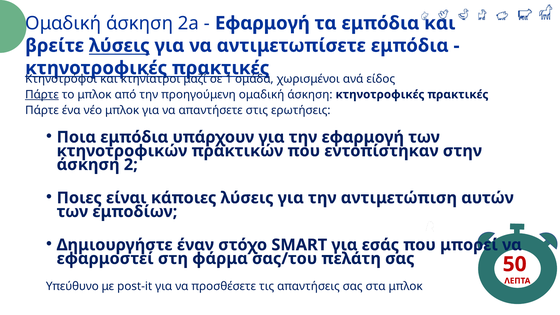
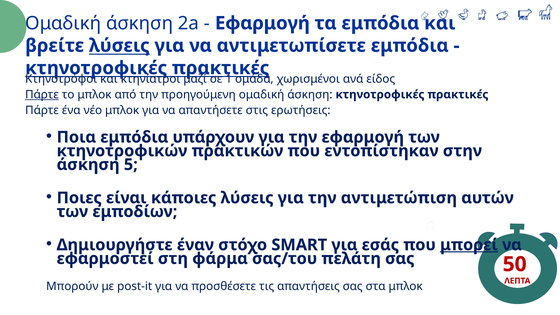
2: 2 -> 5
μπορεί underline: none -> present
Υπεύθυνο: Υπεύθυνο -> Μπορούν
